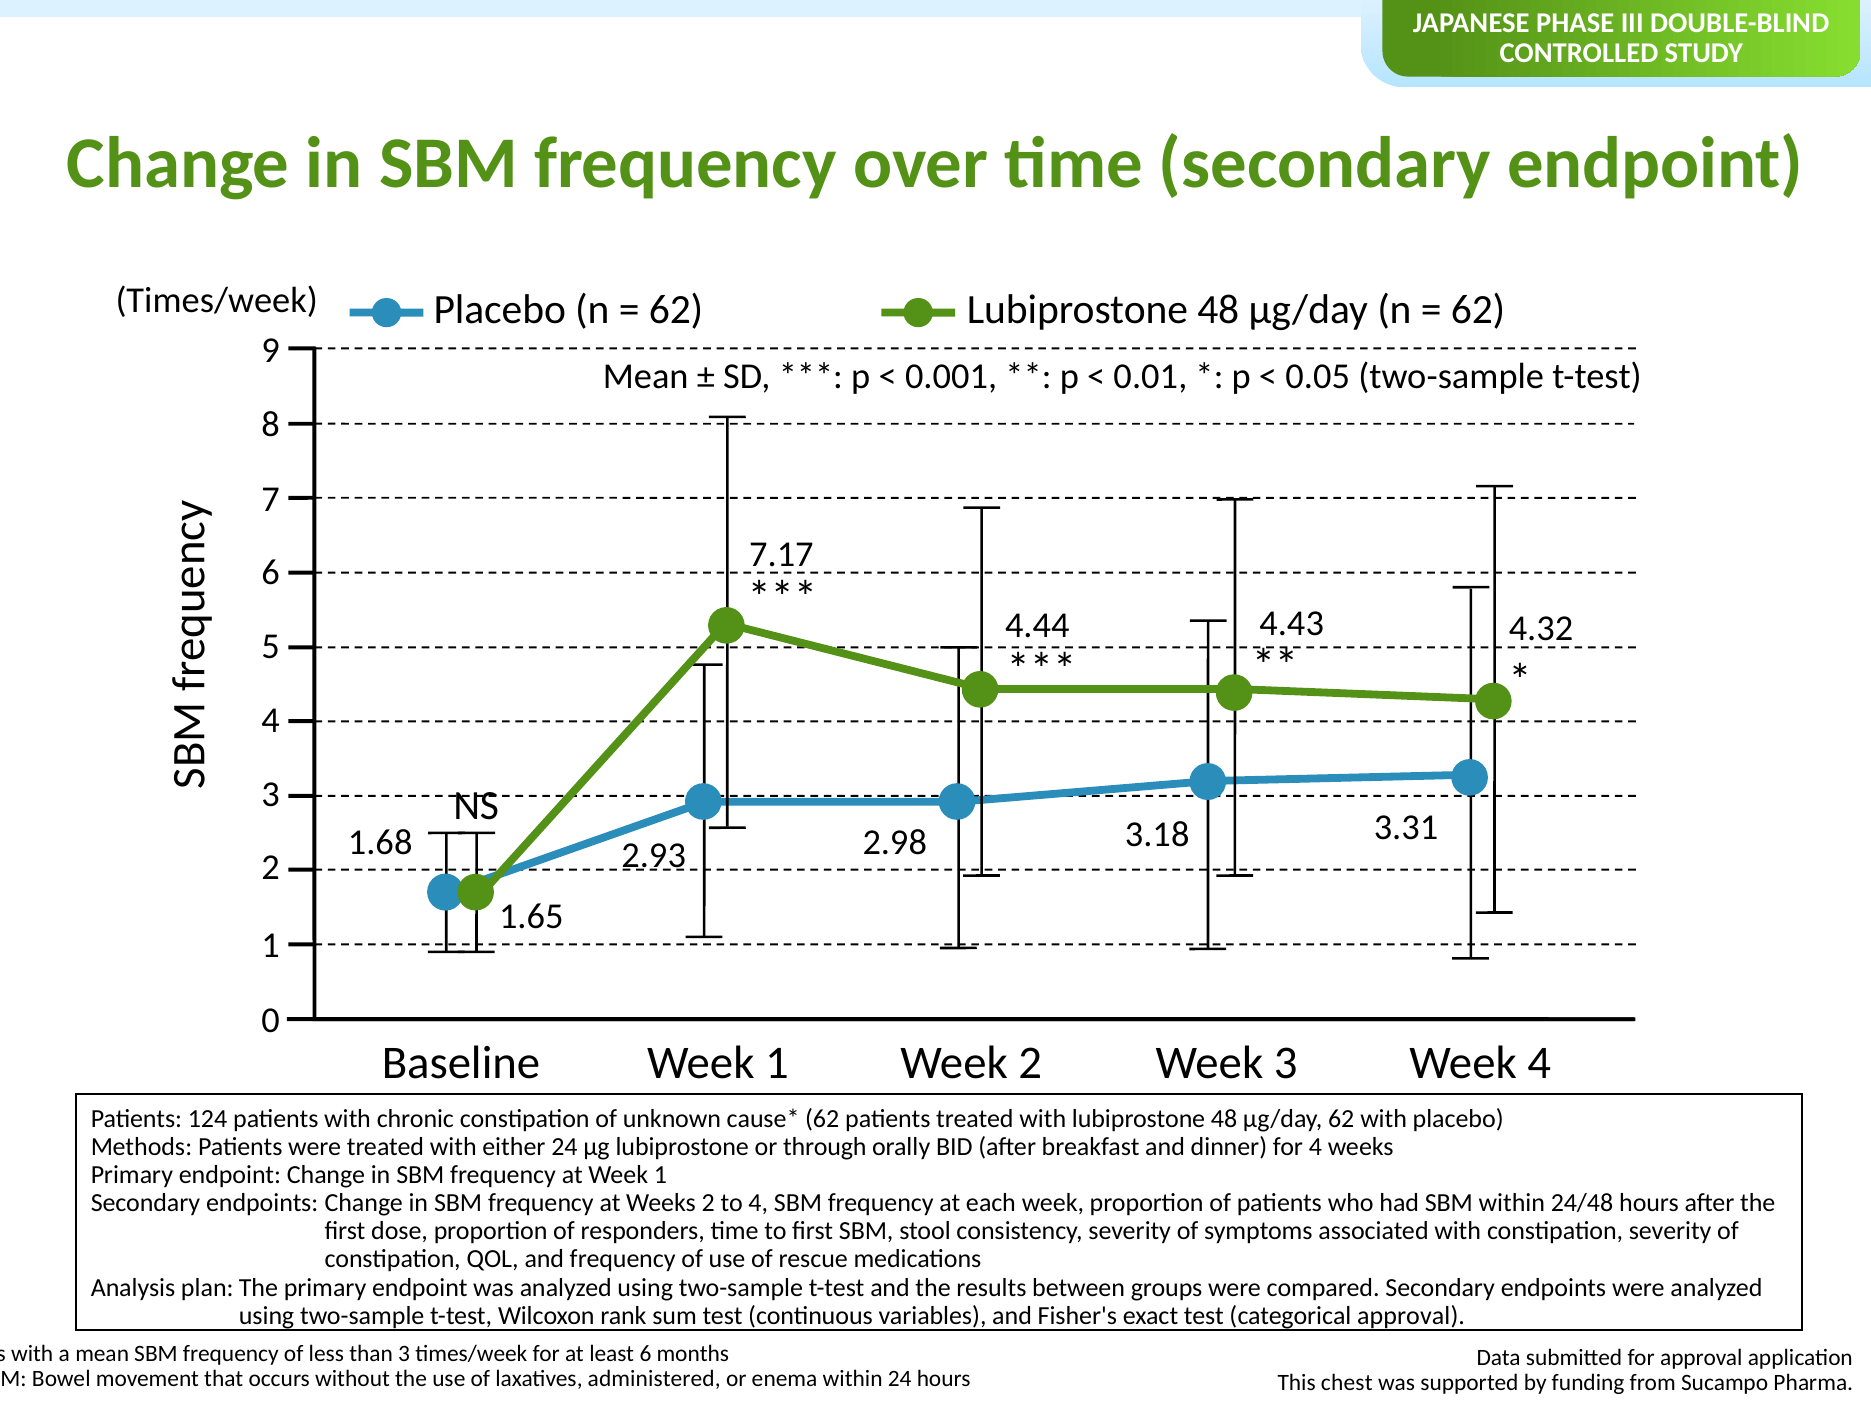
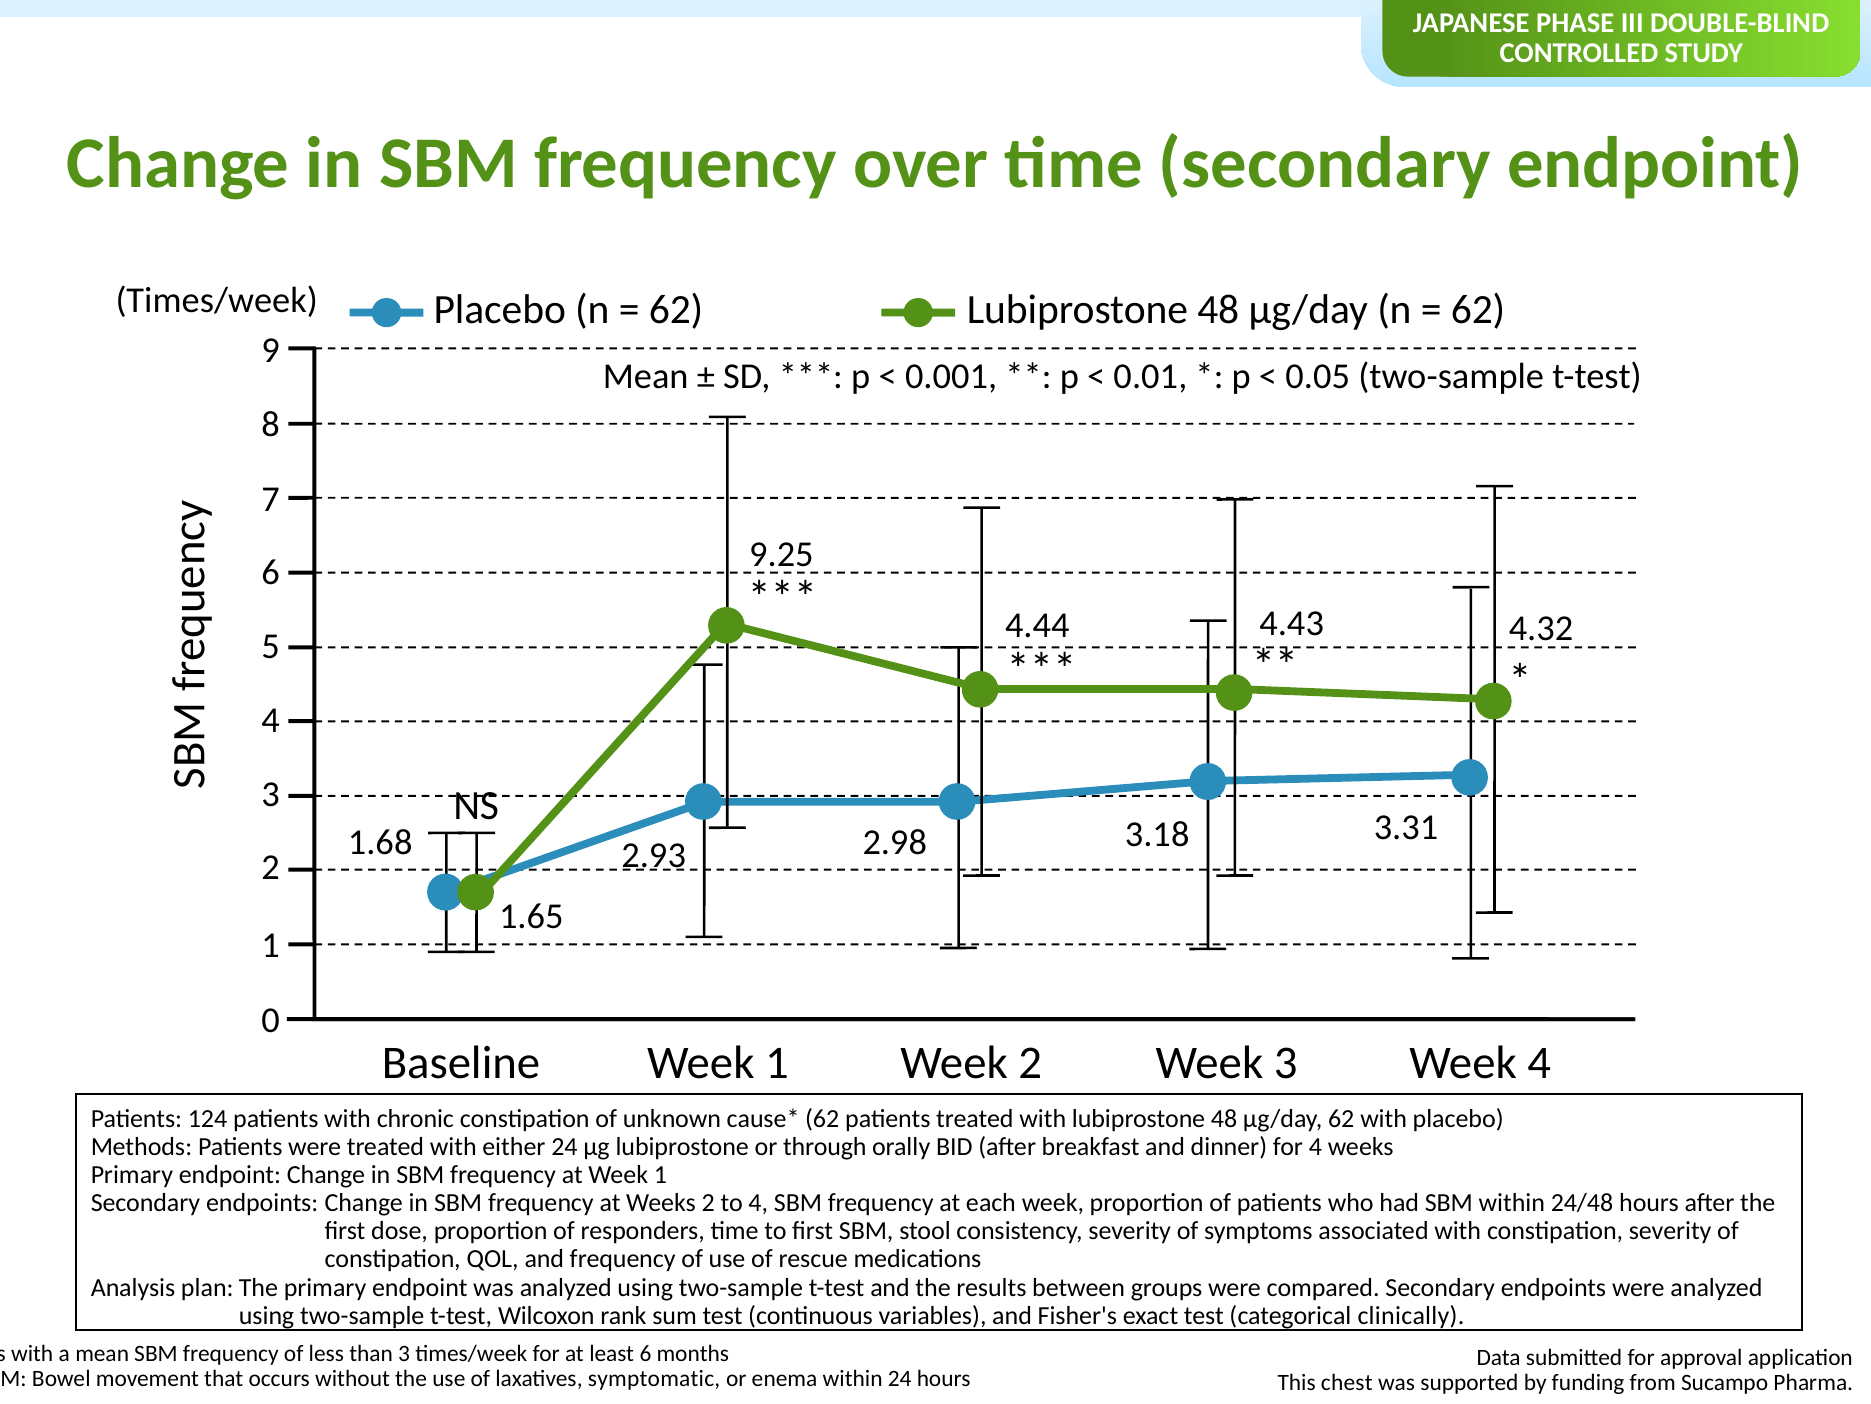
7.17: 7.17 -> 9.25
categorical approval: approval -> clinically
administered: administered -> symptomatic
